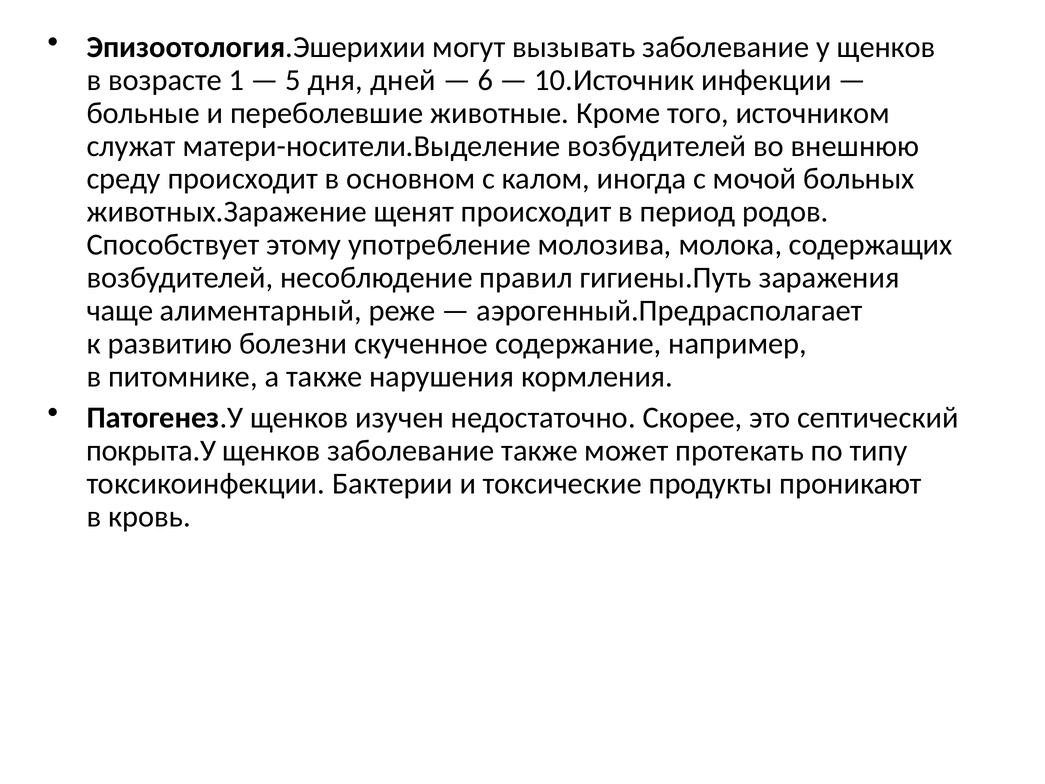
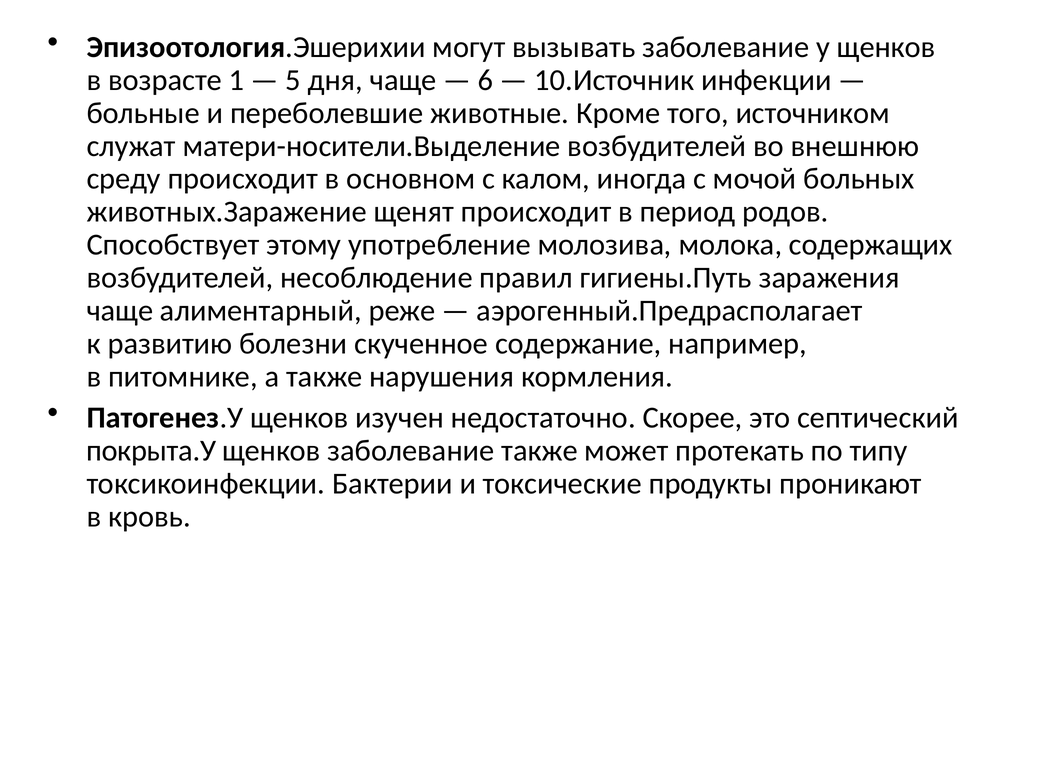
дня дней: дней -> чаще
